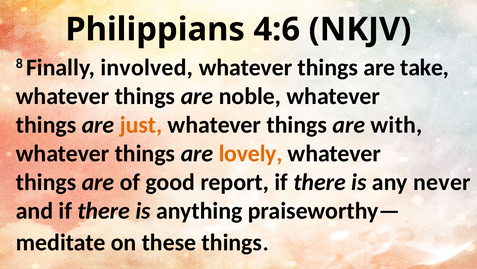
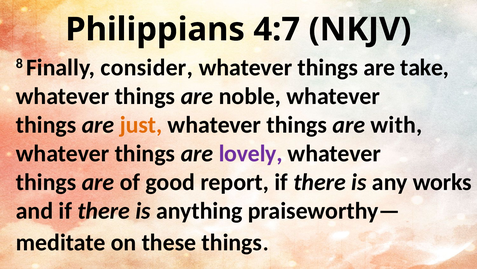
4:6: 4:6 -> 4:7
involved: involved -> consider
lovely colour: orange -> purple
never: never -> works
